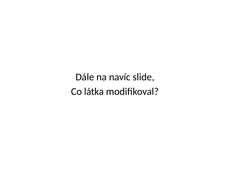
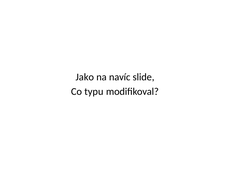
Dále: Dále -> Jako
látka: látka -> typu
